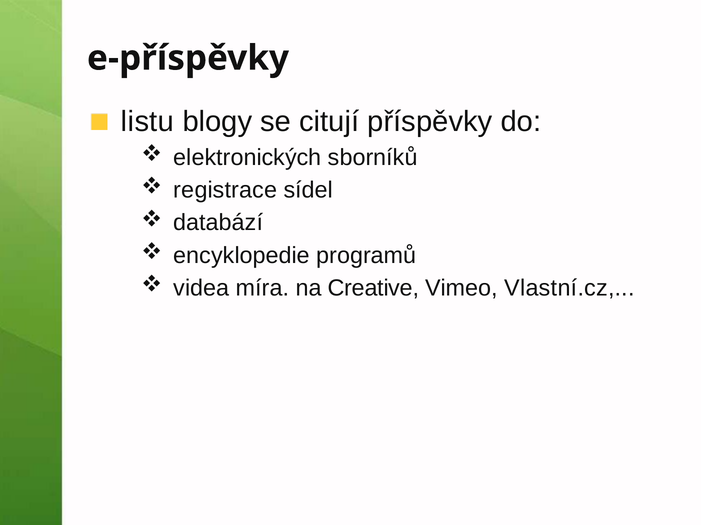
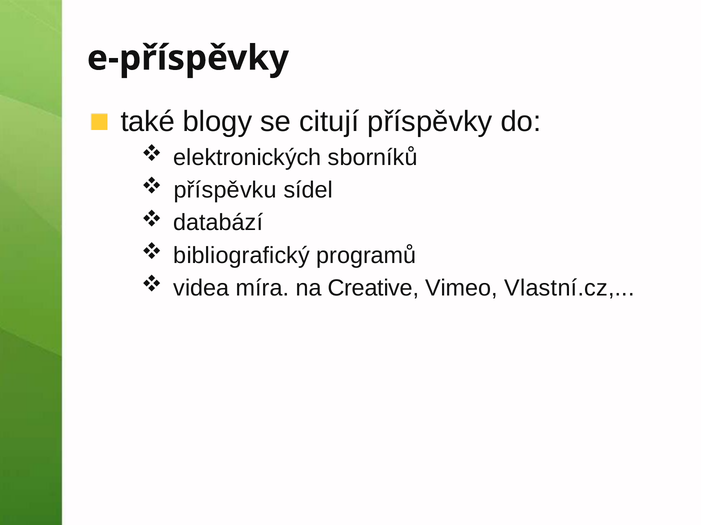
listu: listu -> také
registrace: registrace -> příspěvku
encyklopedie: encyklopedie -> bibliografický
